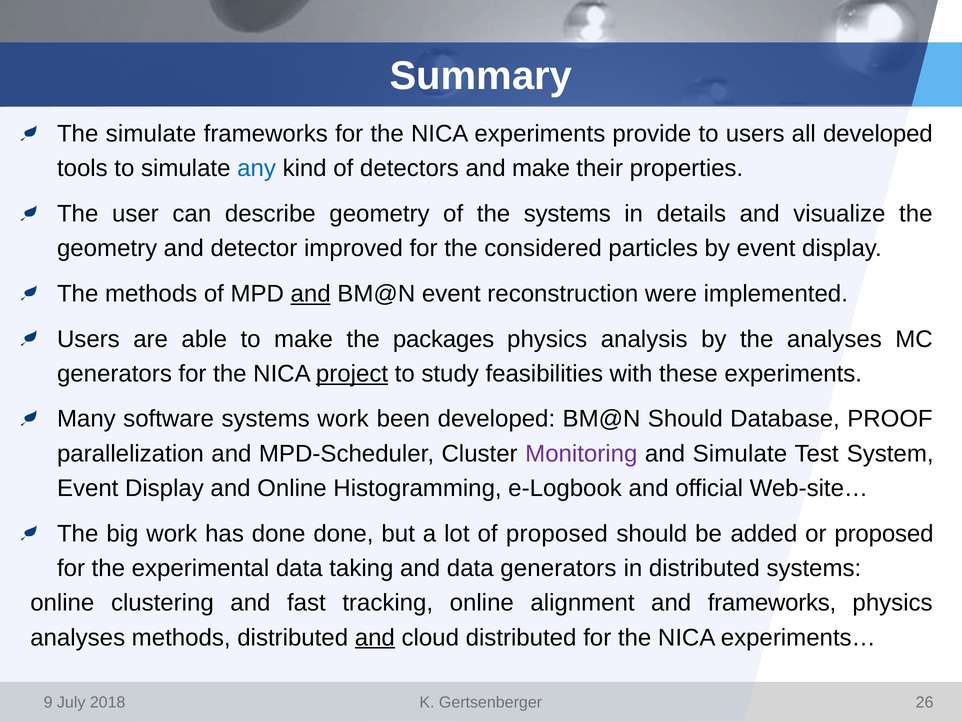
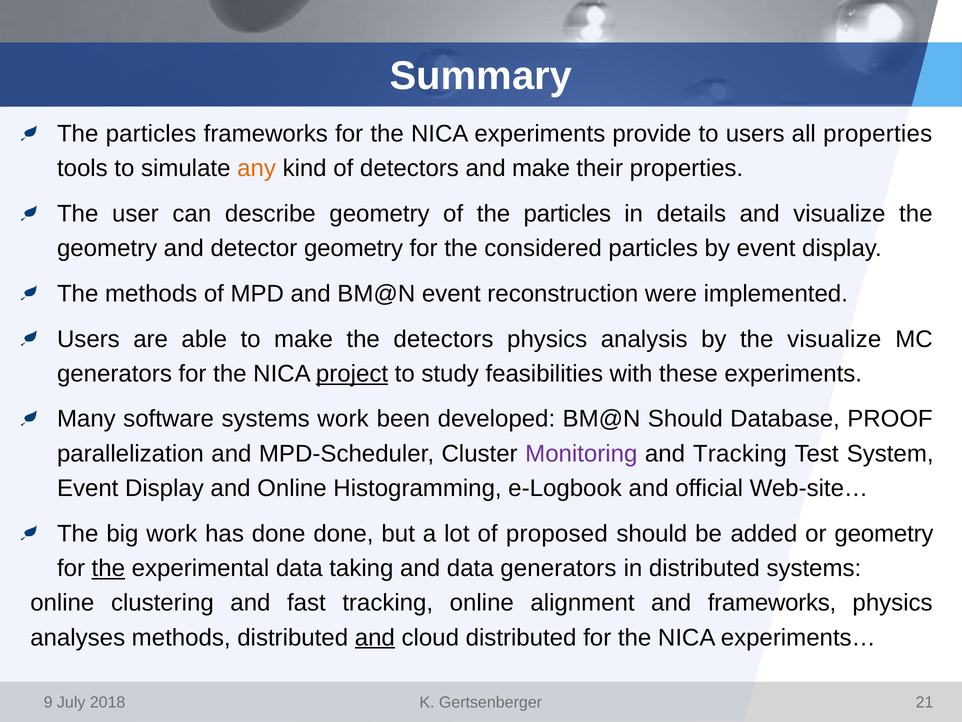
simulate at (151, 134): simulate -> particles
all developed: developed -> properties
any colour: blue -> orange
of the systems: systems -> particles
detector improved: improved -> geometry
and at (311, 294) underline: present -> none
the packages: packages -> detectors
the analyses: analyses -> visualize
and Simulate: Simulate -> Tracking
or proposed: proposed -> geometry
the at (108, 568) underline: none -> present
26: 26 -> 21
